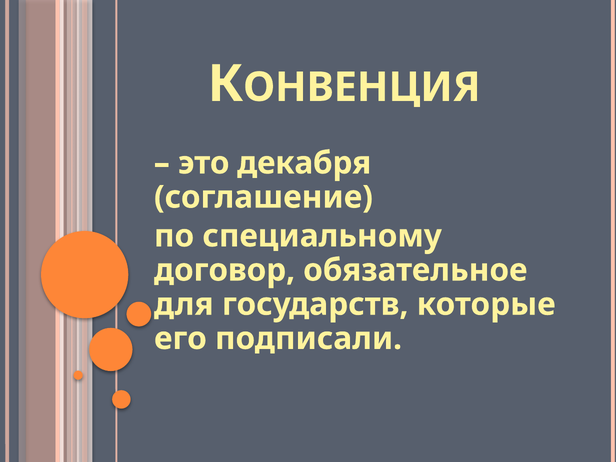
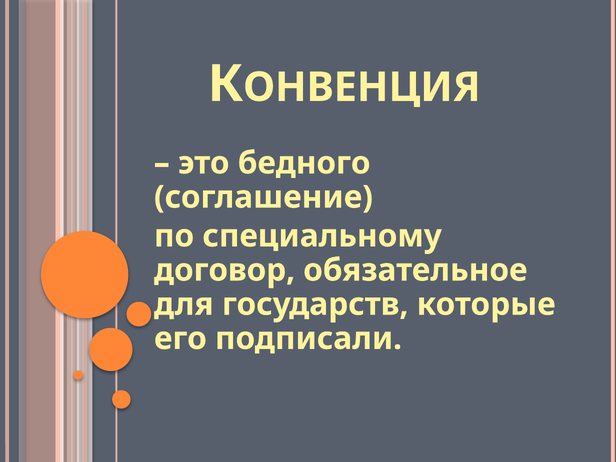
декабря: декабря -> бедного
